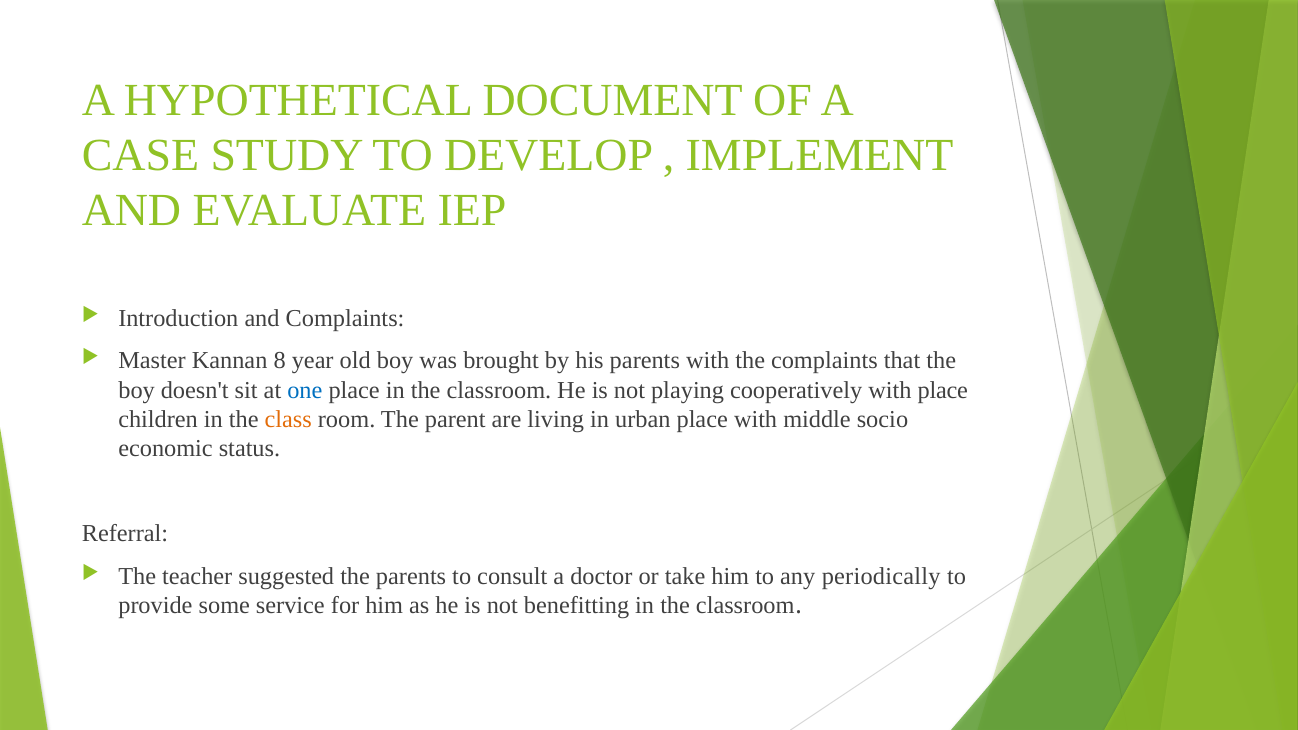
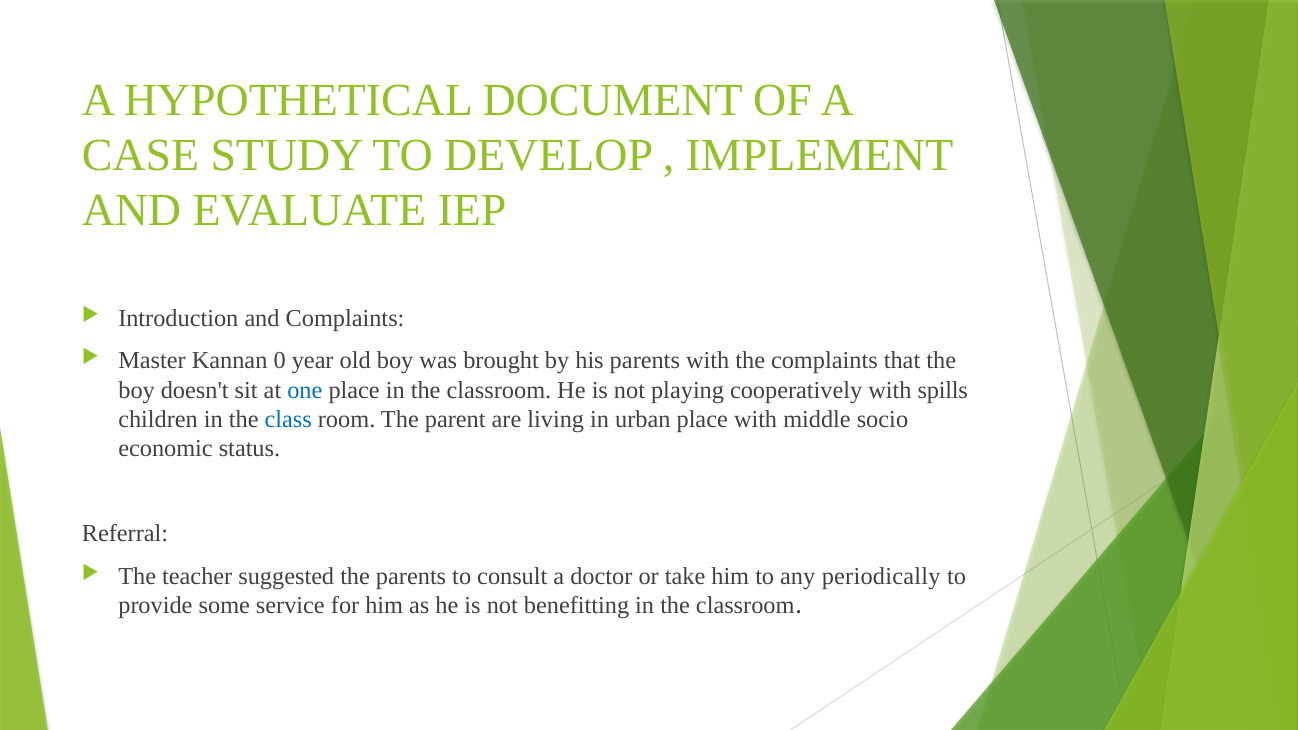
8: 8 -> 0
with place: place -> spills
class colour: orange -> blue
